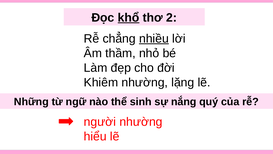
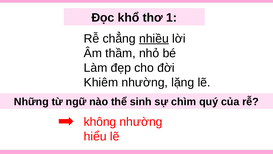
khổ underline: present -> none
2: 2 -> 1
nắng: nắng -> chìm
người: người -> không
